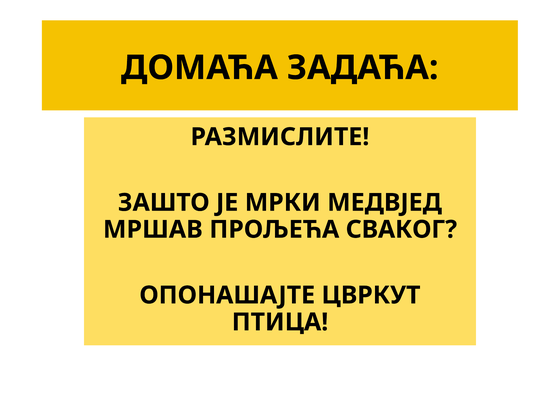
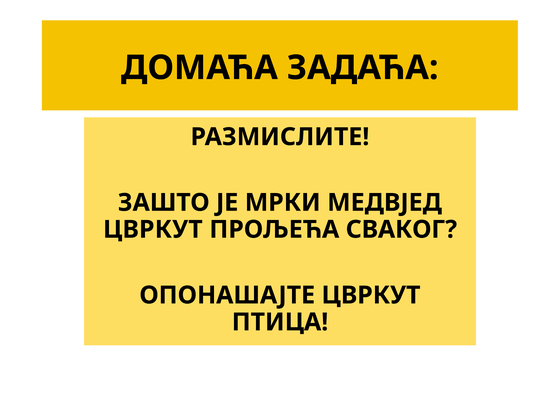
МРШАВ at (153, 229): МРШАВ -> ЦВРКУТ
